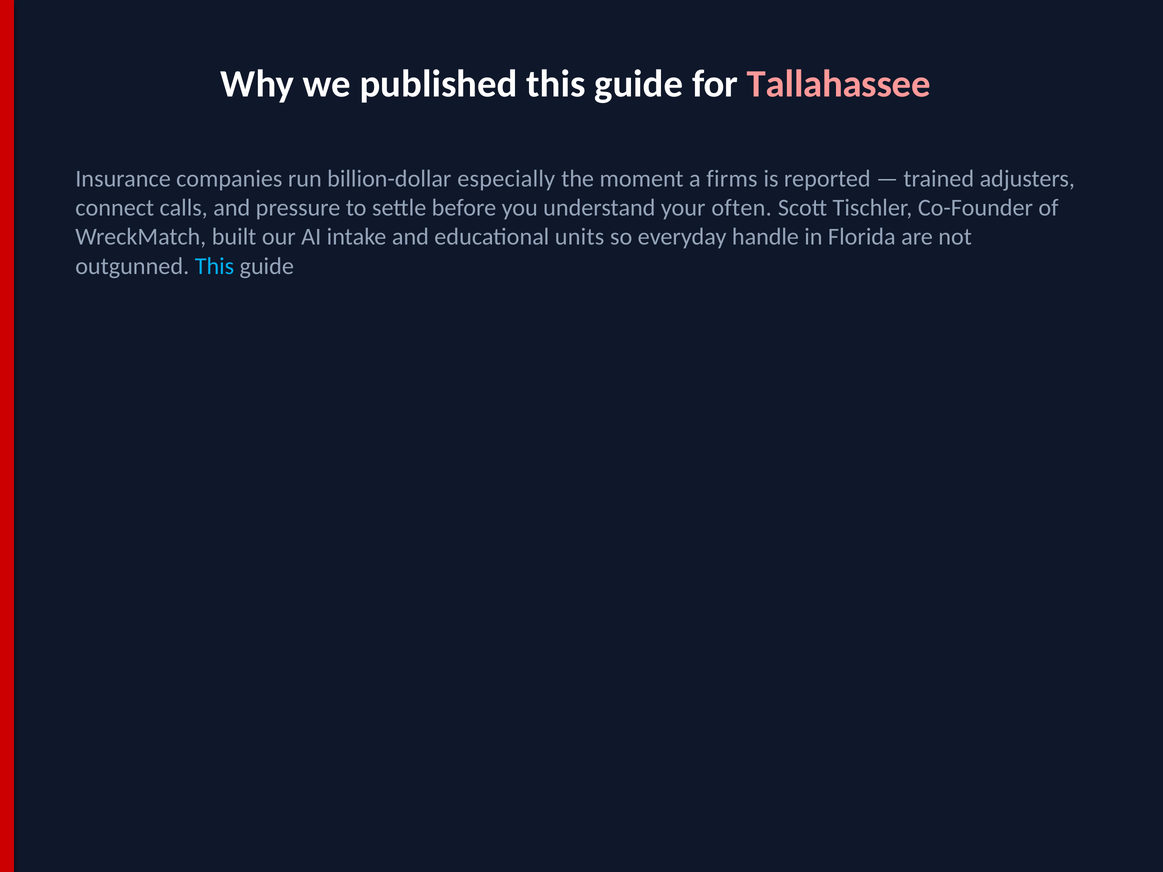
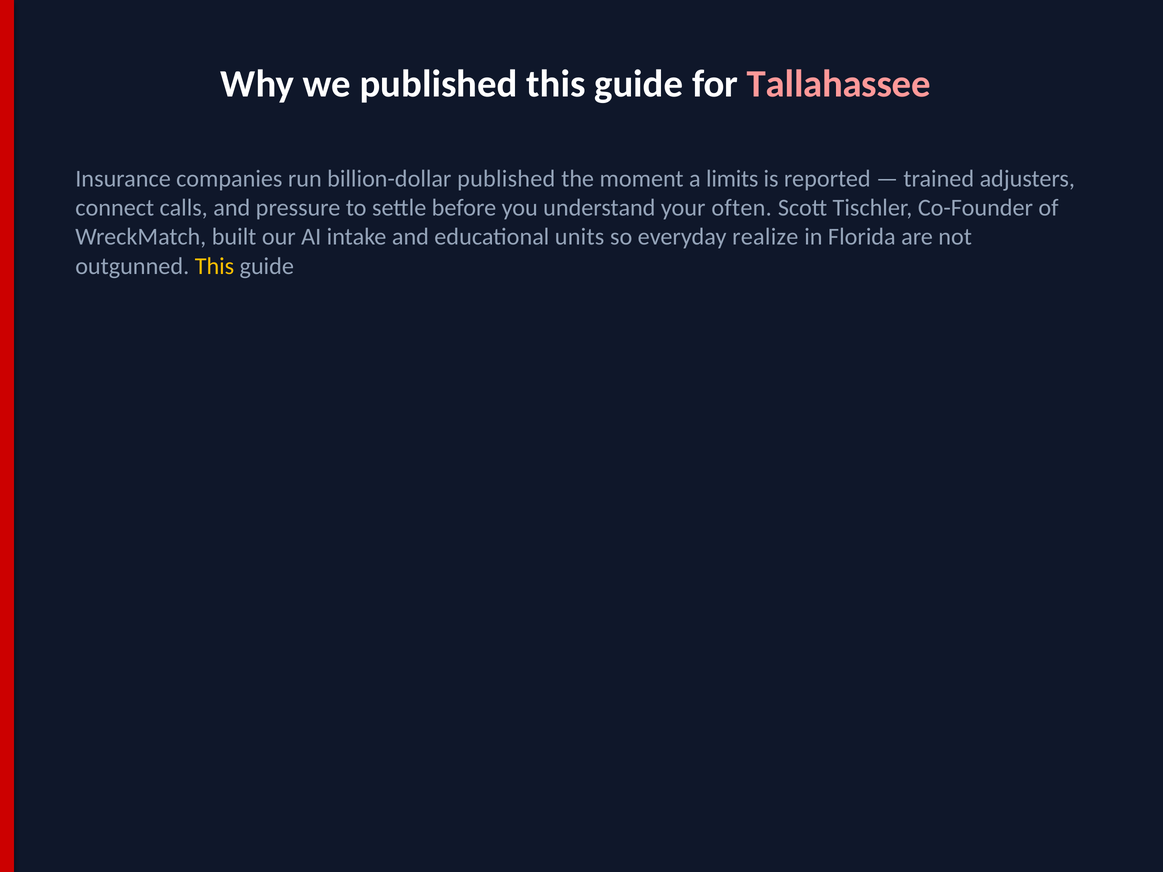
billion-dollar especially: especially -> published
firms: firms -> limits
handle: handle -> realize
This at (214, 266) colour: light blue -> yellow
